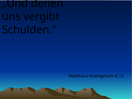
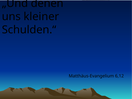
vergibt: vergibt -> kleiner
